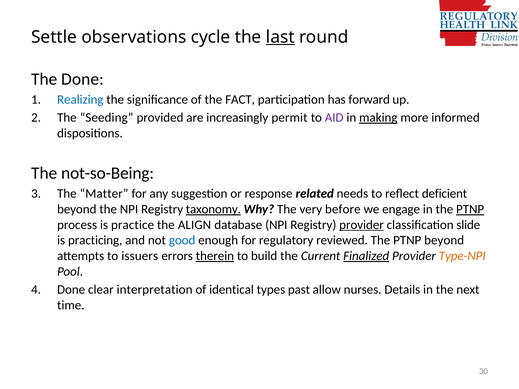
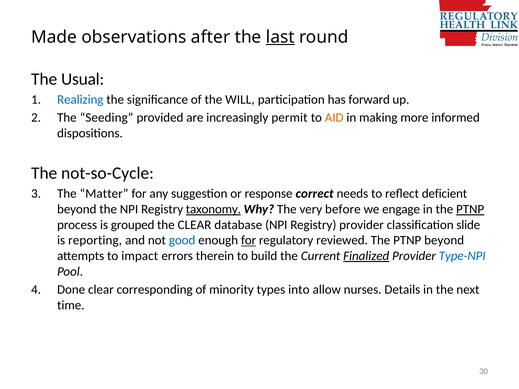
Settle: Settle -> Made
cycle: cycle -> after
The Done: Done -> Usual
FACT: FACT -> WILL
AID colour: purple -> orange
making underline: present -> none
not-so-Being: not-so-Being -> not-so-Cycle
related: related -> correct
practice: practice -> grouped
the ALIGN: ALIGN -> CLEAR
provider at (362, 225) underline: present -> none
practicing: practicing -> reporting
for at (249, 241) underline: none -> present
issuers: issuers -> impact
therein underline: present -> none
Type-NPI colour: orange -> blue
interpretation: interpretation -> corresponding
identical: identical -> minority
past: past -> into
